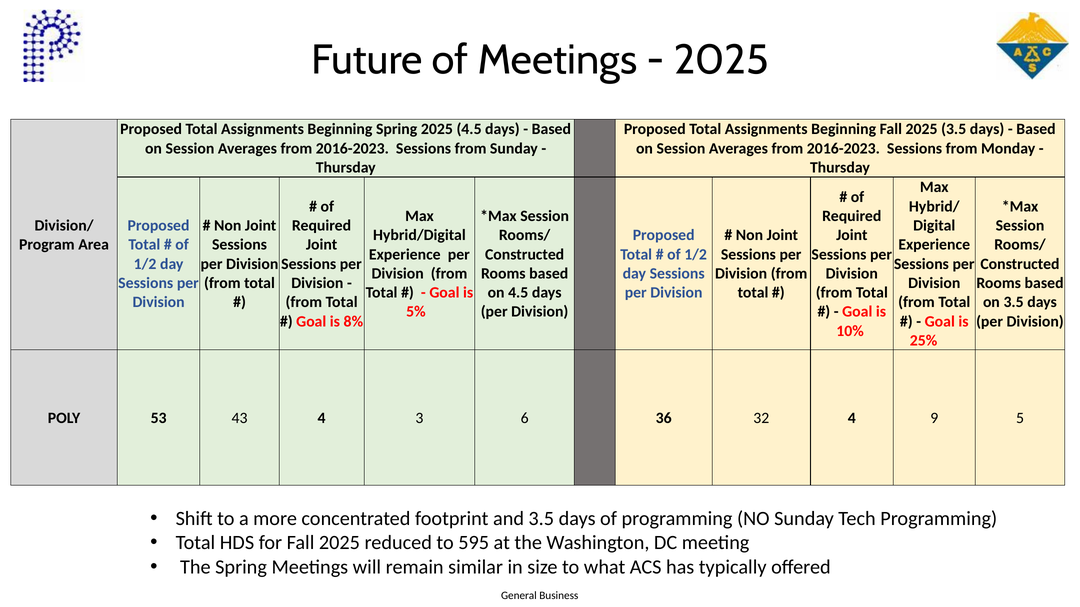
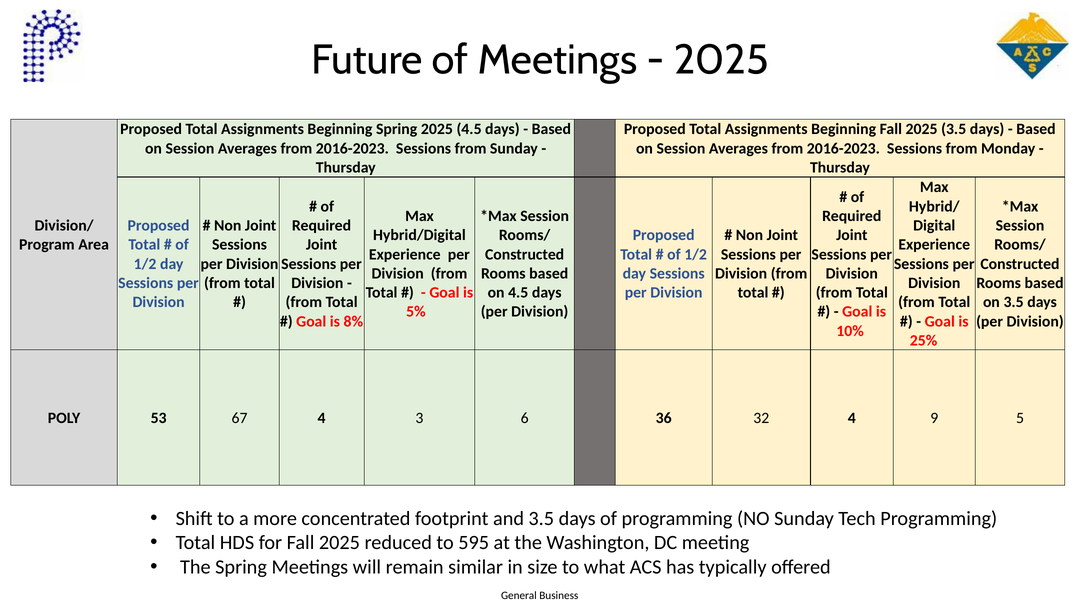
43: 43 -> 67
